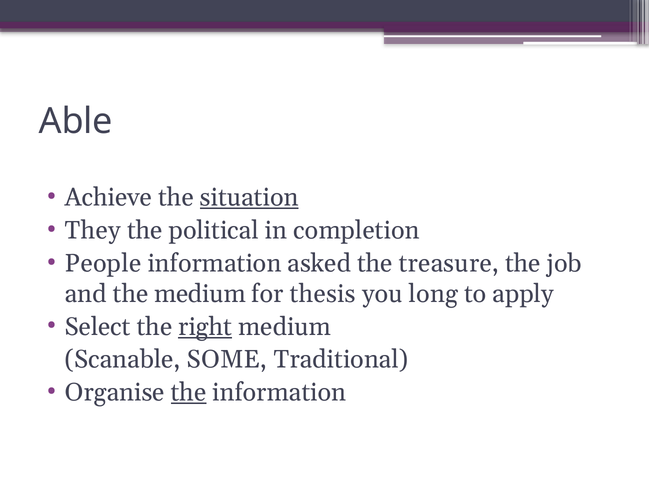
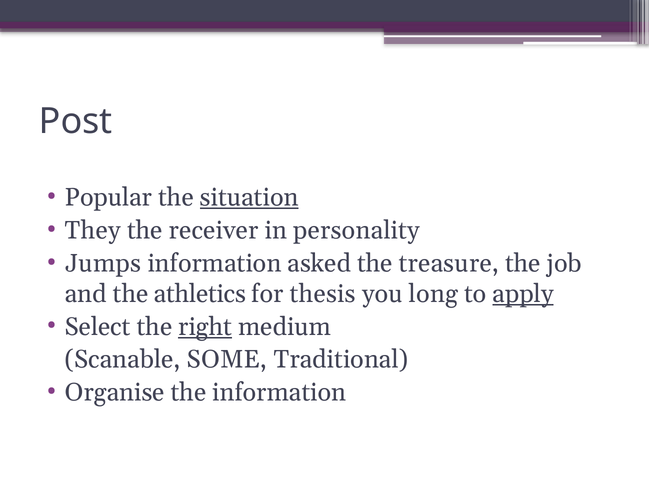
Able: Able -> Post
Achieve: Achieve -> Popular
political: political -> receiver
completion: completion -> personality
People: People -> Jumps
the medium: medium -> athletics
apply underline: none -> present
the at (189, 392) underline: present -> none
